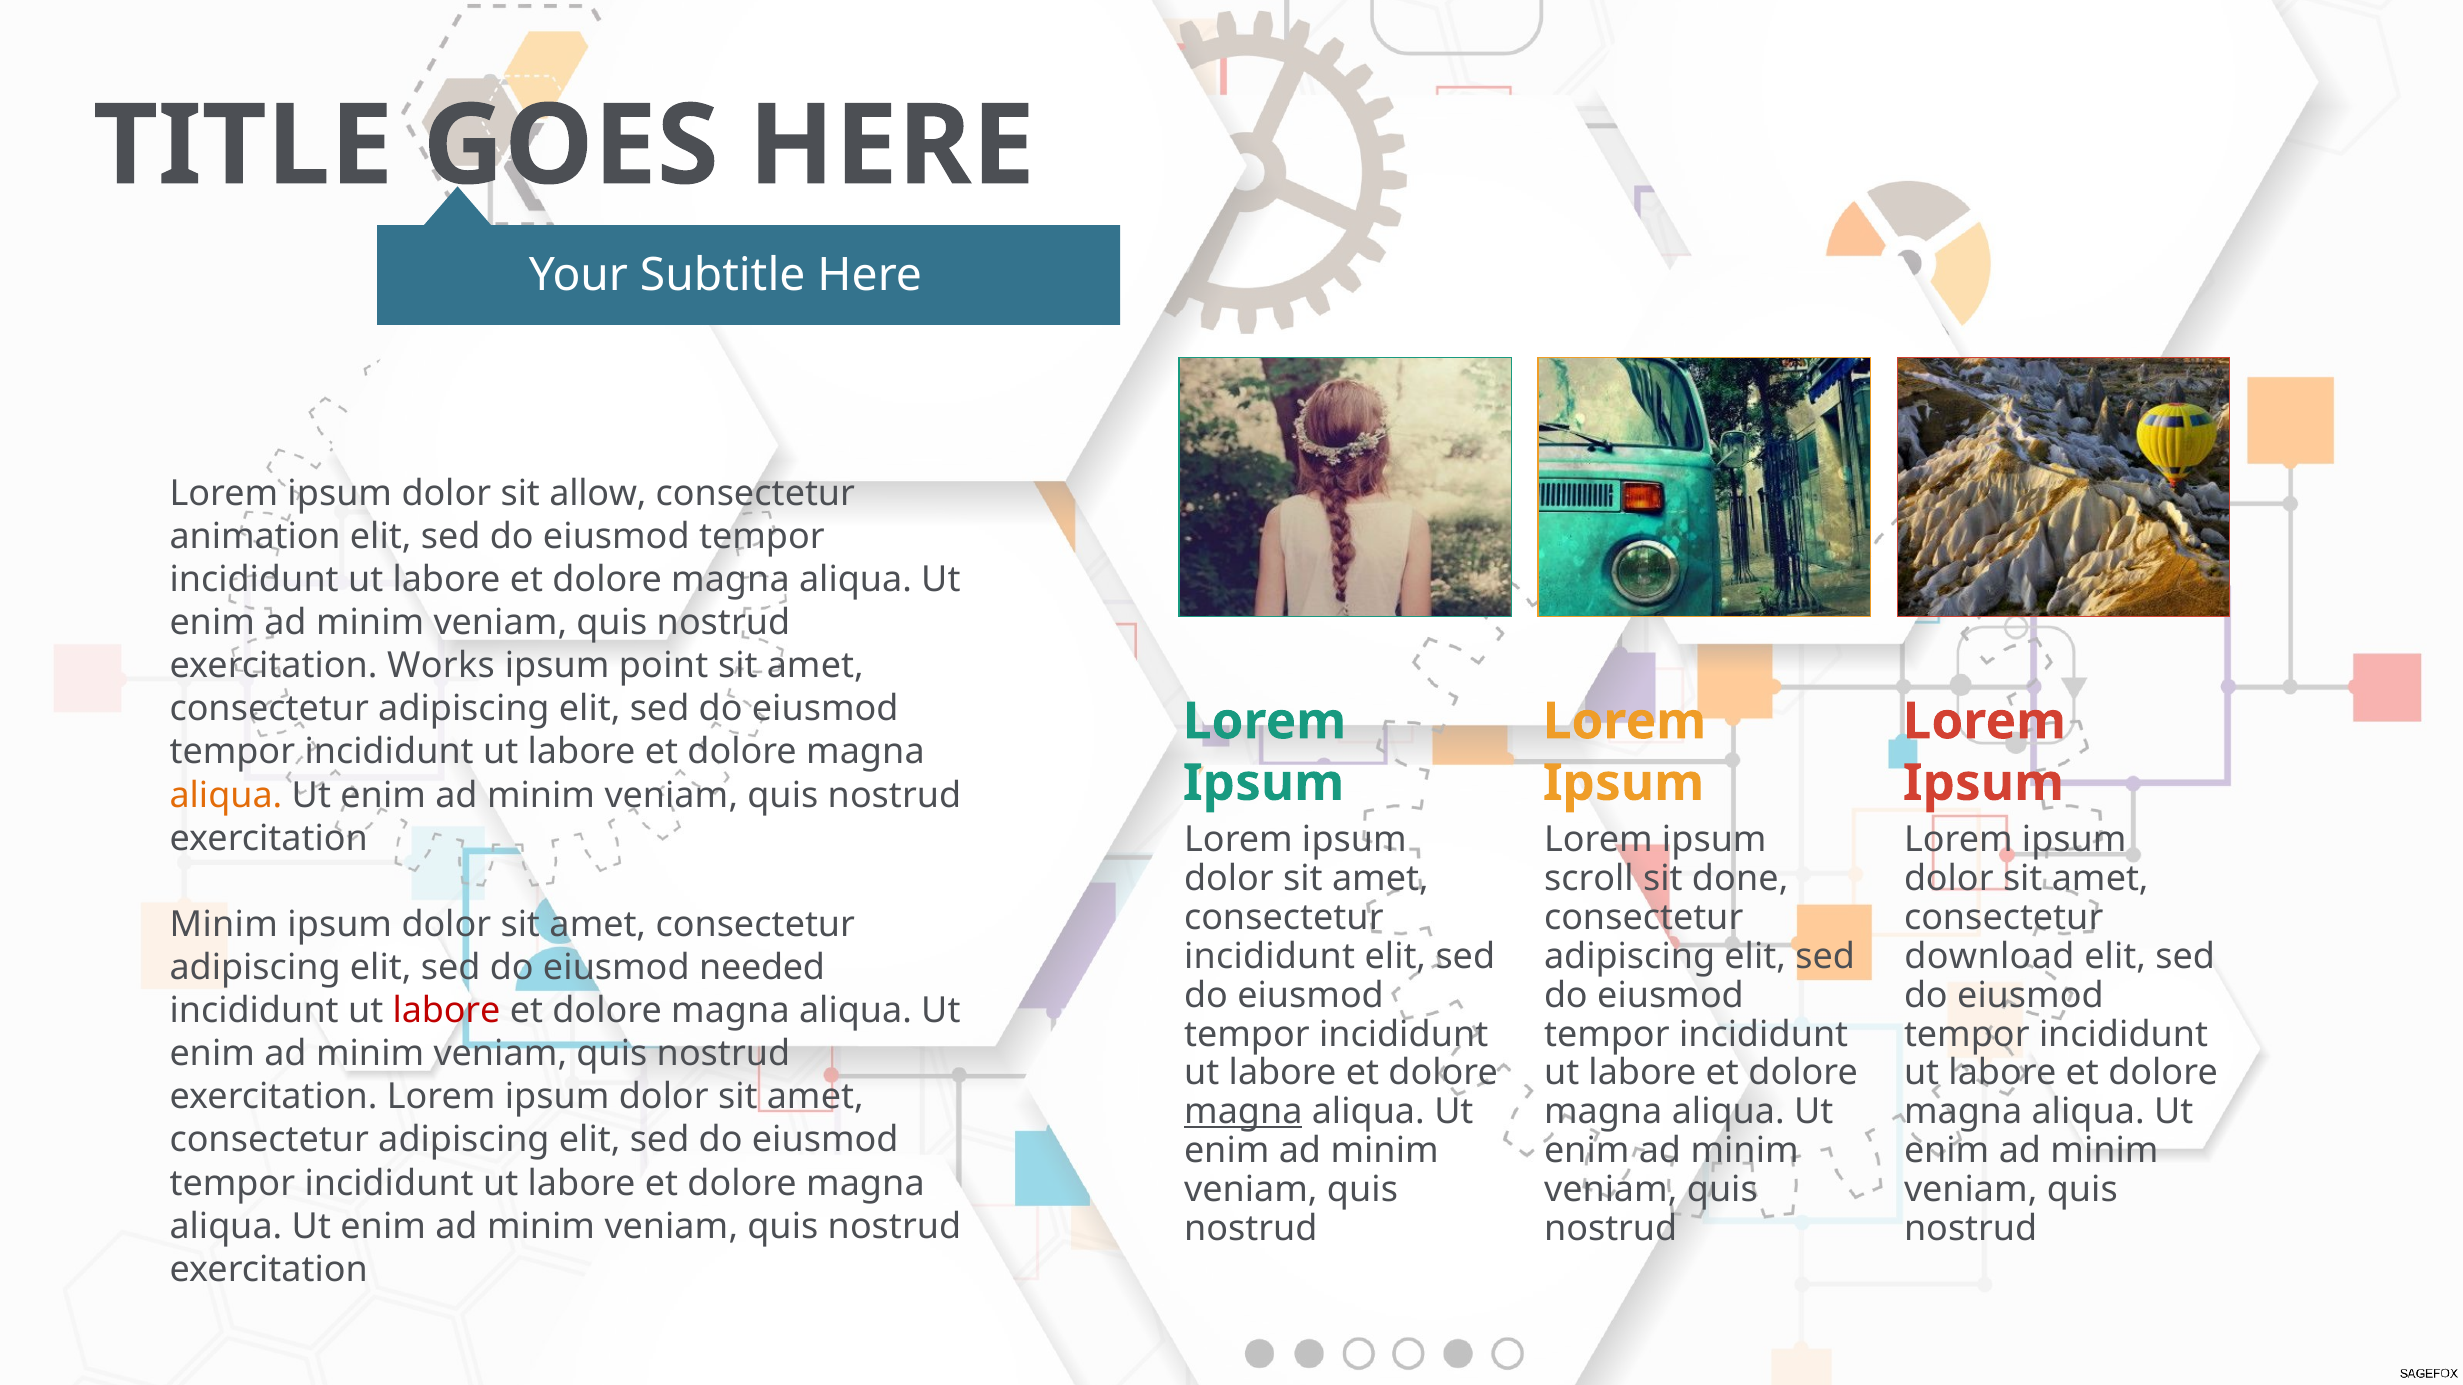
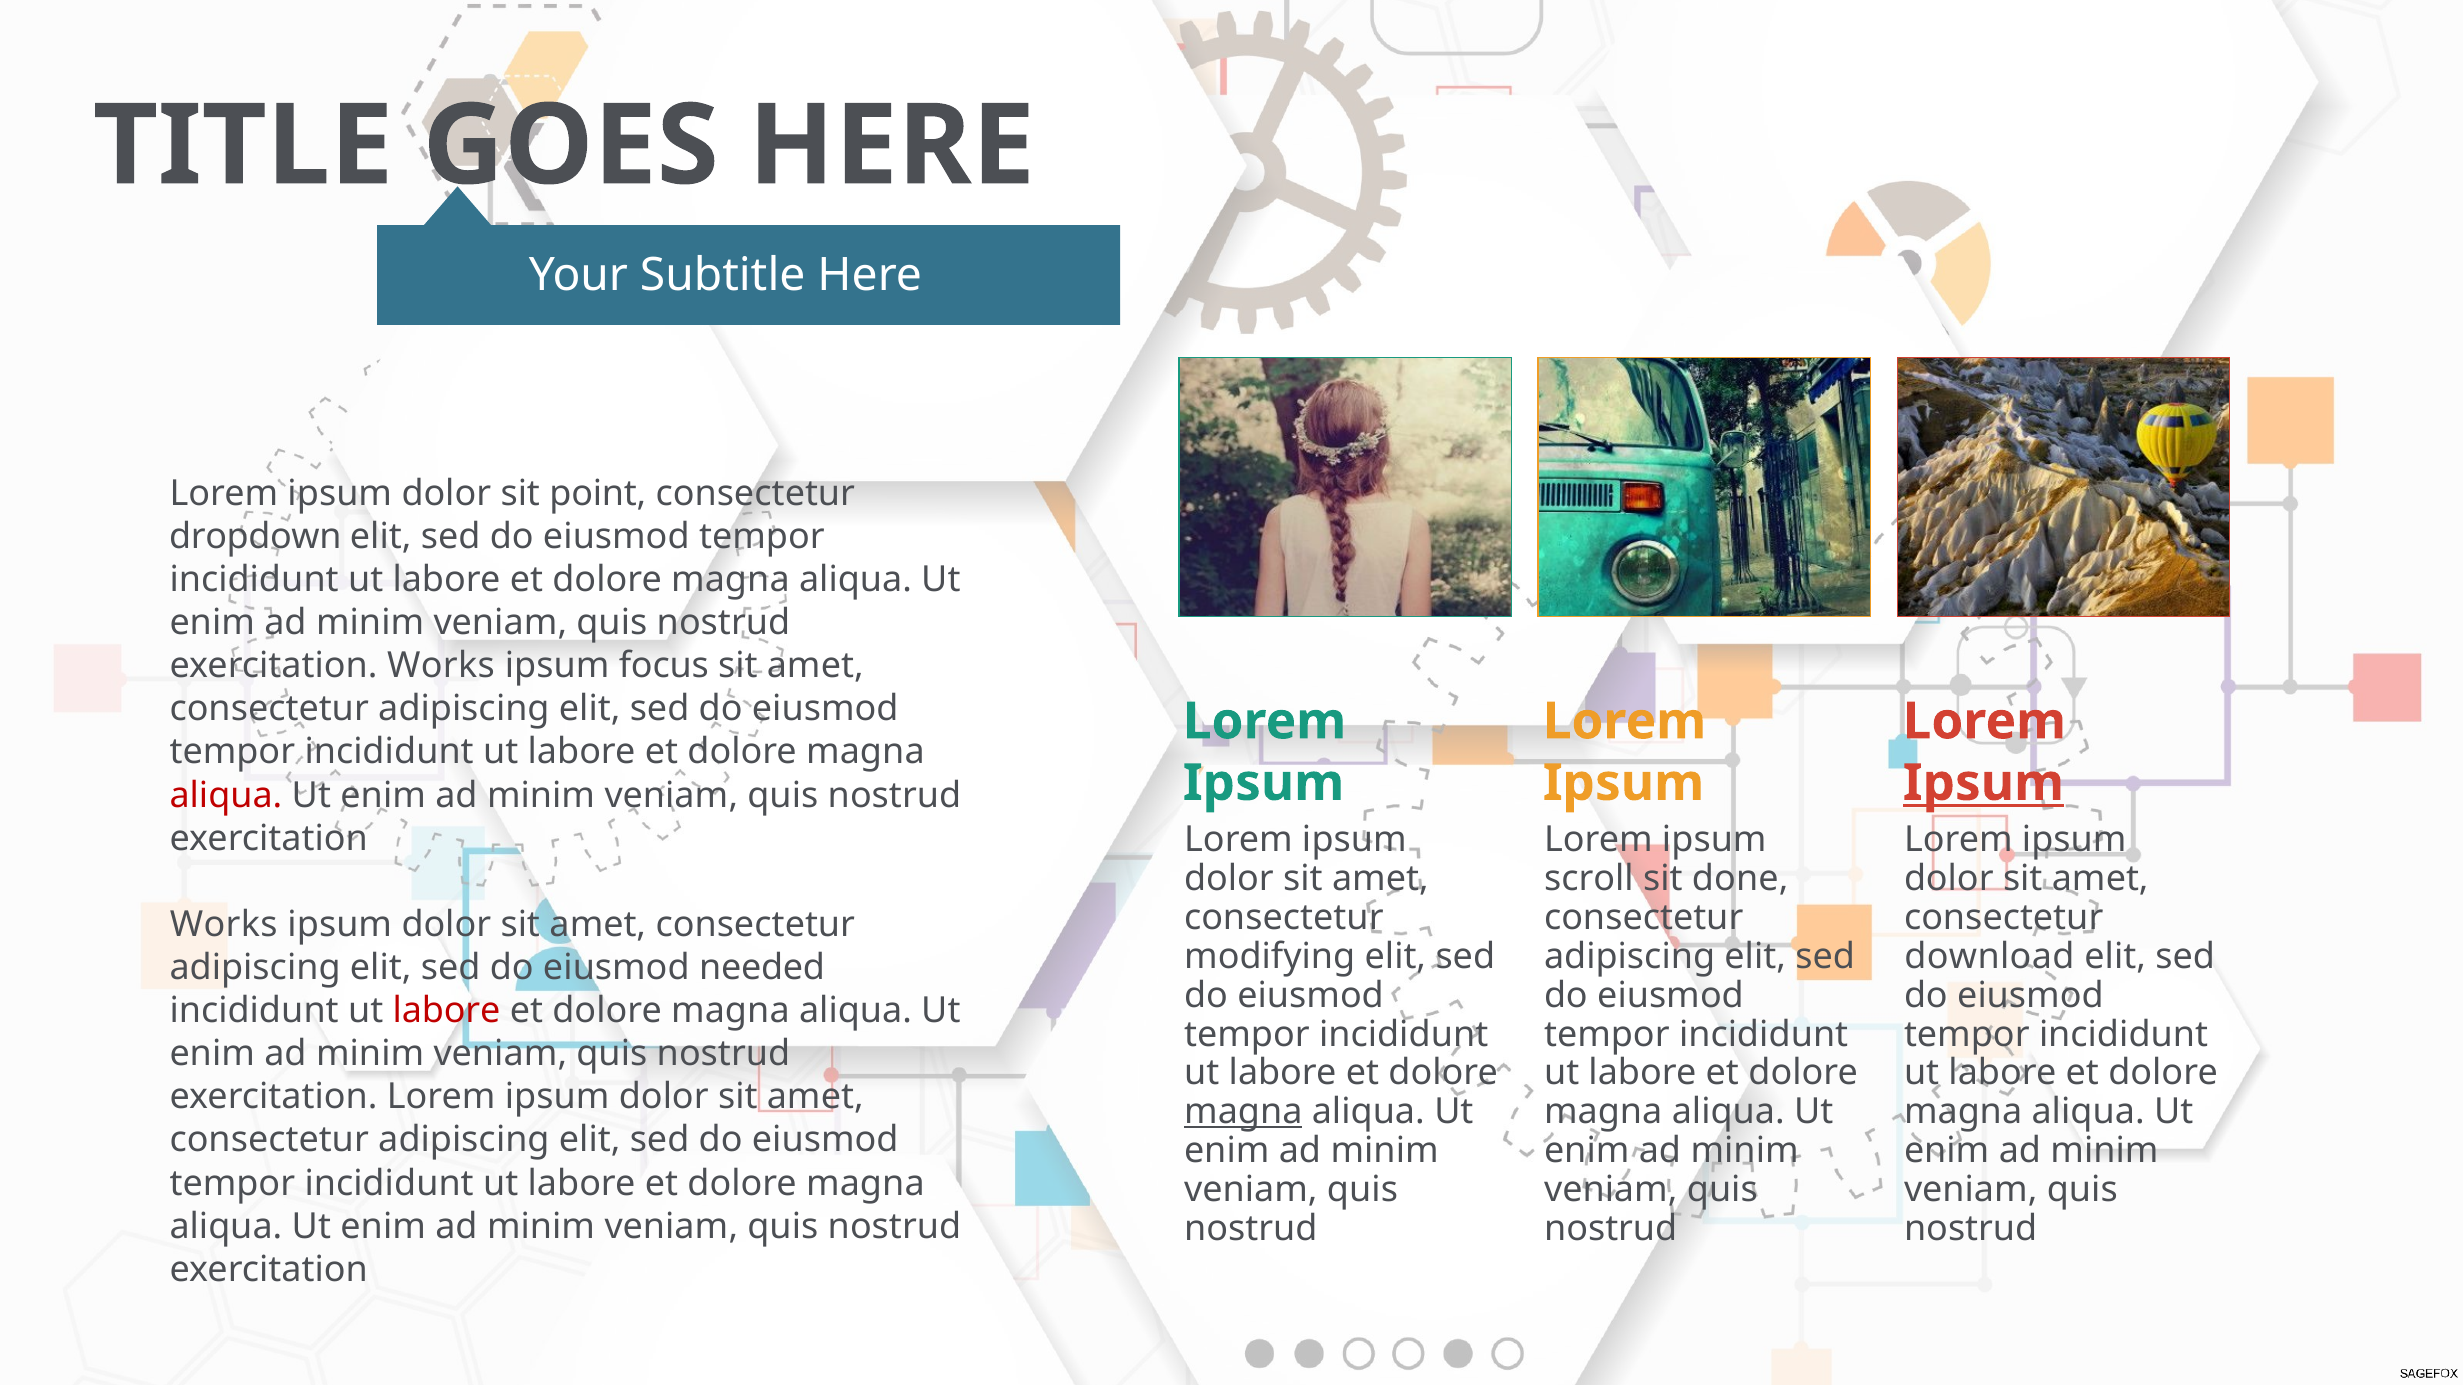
allow: allow -> point
animation: animation -> dropdown
point: point -> focus
Ipsum at (1983, 783) underline: none -> present
aliqua at (226, 795) colour: orange -> red
Minim at (224, 925): Minim -> Works
incididunt at (1270, 957): incididunt -> modifying
